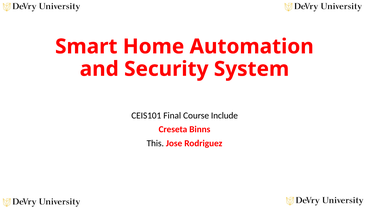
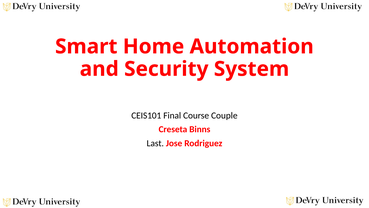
Include: Include -> Couple
This: This -> Last
